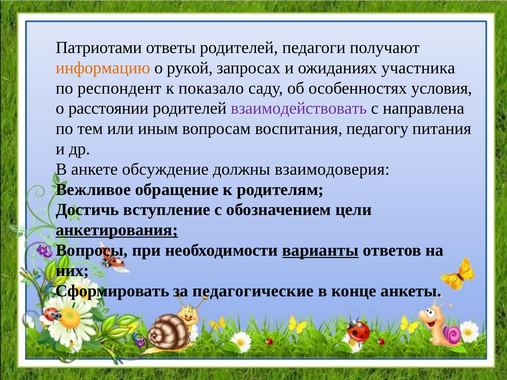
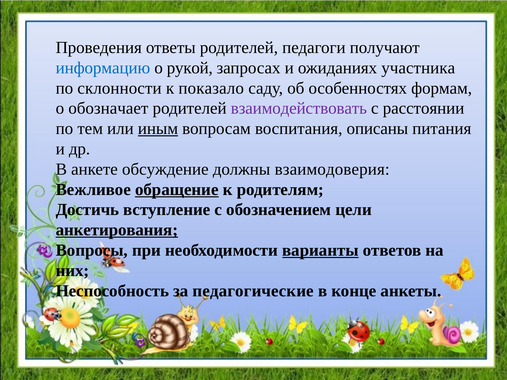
Патриотами: Патриотами -> Проведения
информацию colour: orange -> blue
респондент: респондент -> склонности
условия: условия -> формам
расстоянии: расстоянии -> обозначает
направлена: направлена -> расстоянии
иным underline: none -> present
педагогу: педагогу -> описаны
обращение underline: none -> present
Сформировать: Сформировать -> Неспособность
